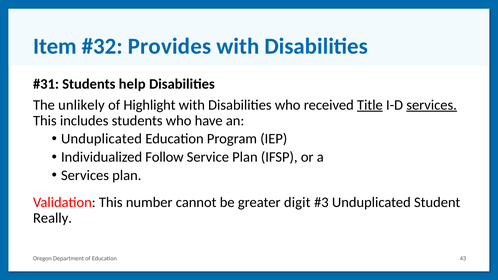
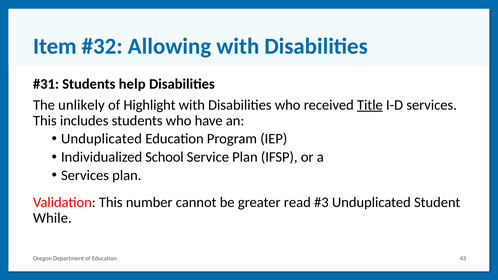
Provides: Provides -> Allowing
services at (432, 105) underline: present -> none
Follow: Follow -> School
digit: digit -> read
Really: Really -> While
